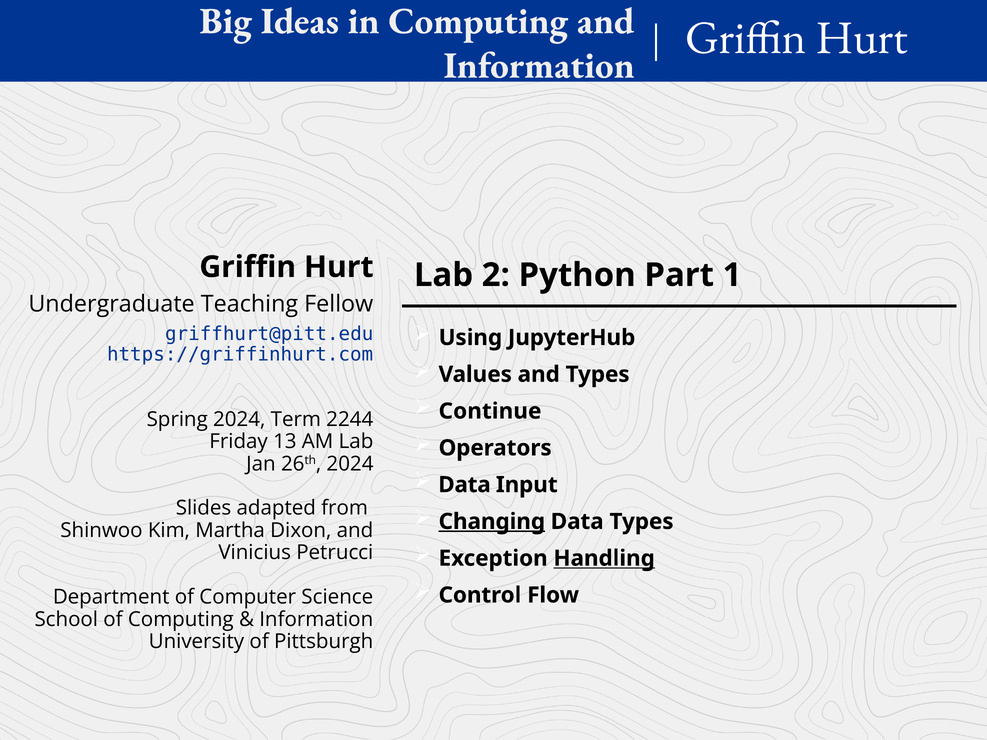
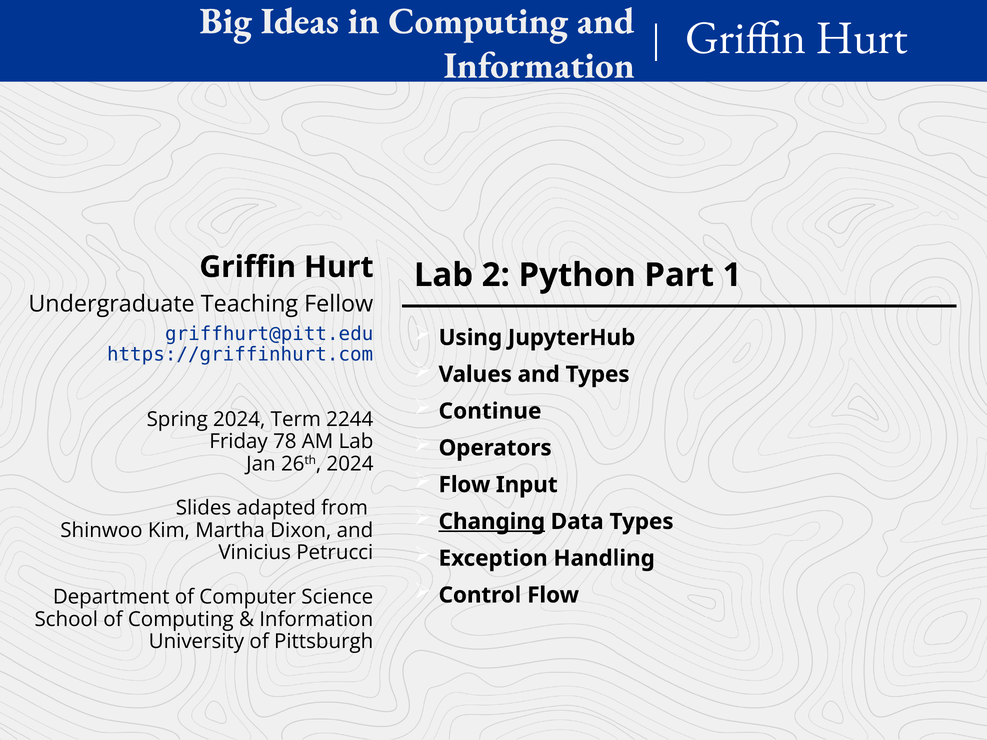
13: 13 -> 78
Data at (464, 485): Data -> Flow
Handling underline: present -> none
